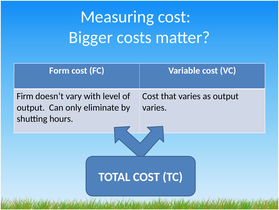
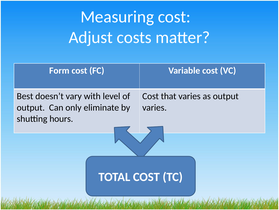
Bigger: Bigger -> Adjust
Firm: Firm -> Best
